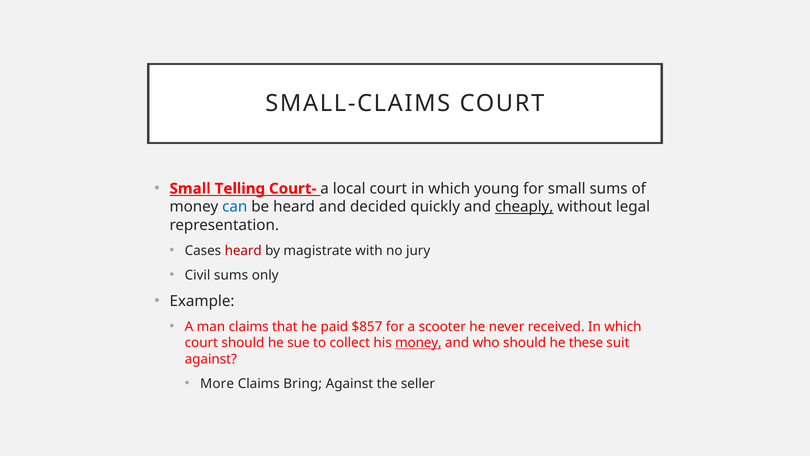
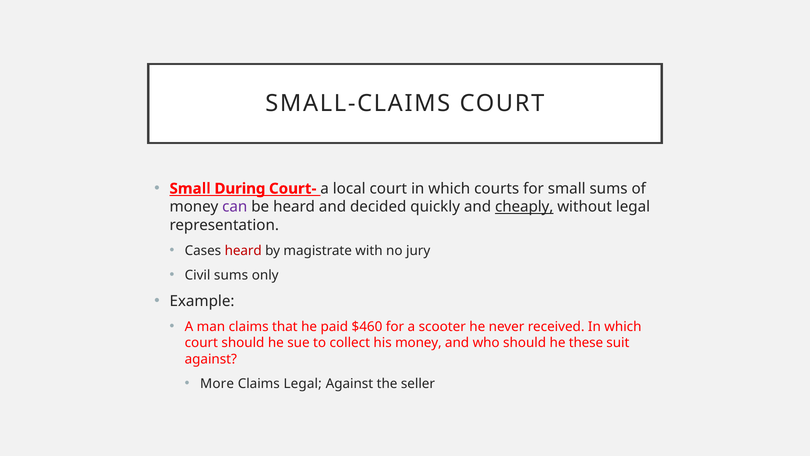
Telling: Telling -> During
young: young -> courts
can colour: blue -> purple
$857: $857 -> $460
money at (418, 343) underline: present -> none
Claims Bring: Bring -> Legal
